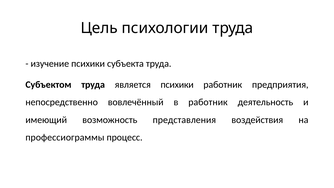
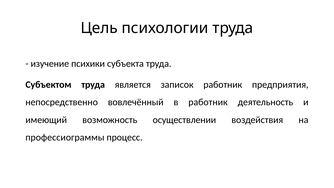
является психики: психики -> записок
представления: представления -> осуществлении
